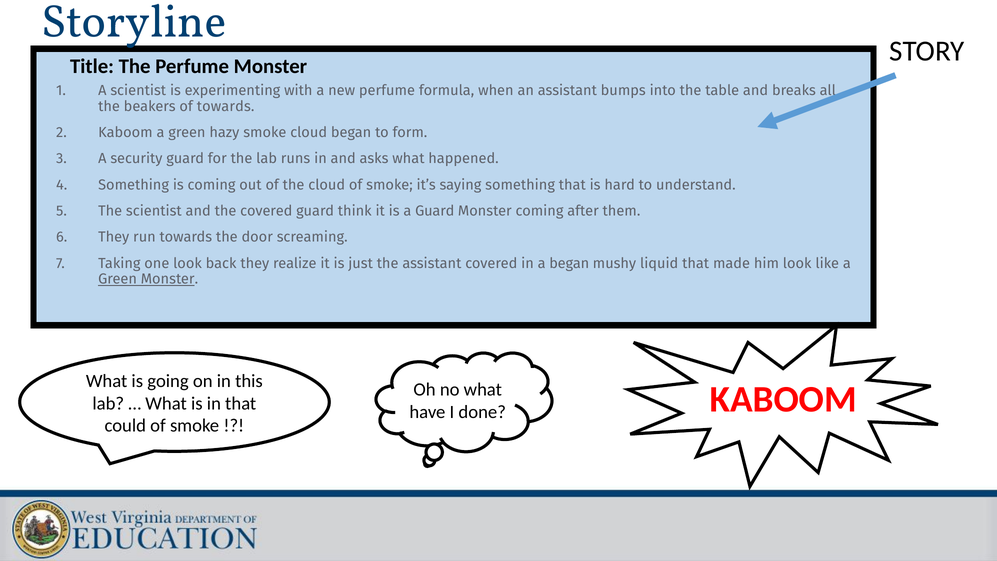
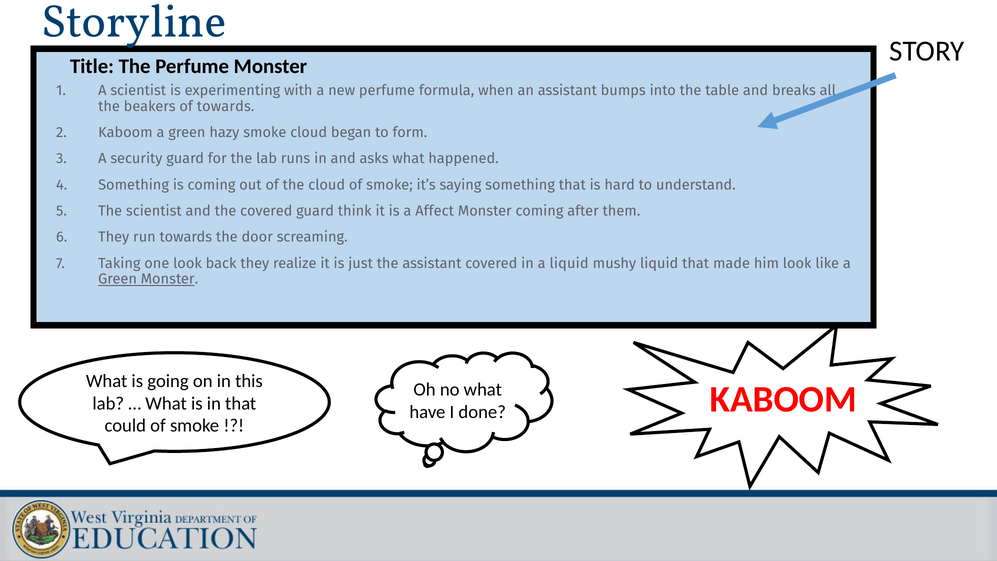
a Guard: Guard -> Affect
a began: began -> liquid
